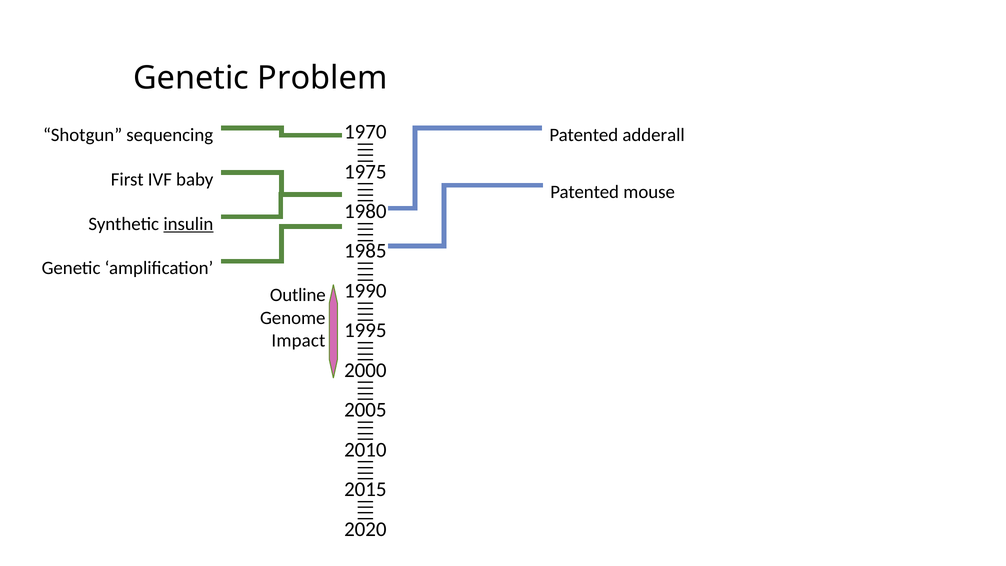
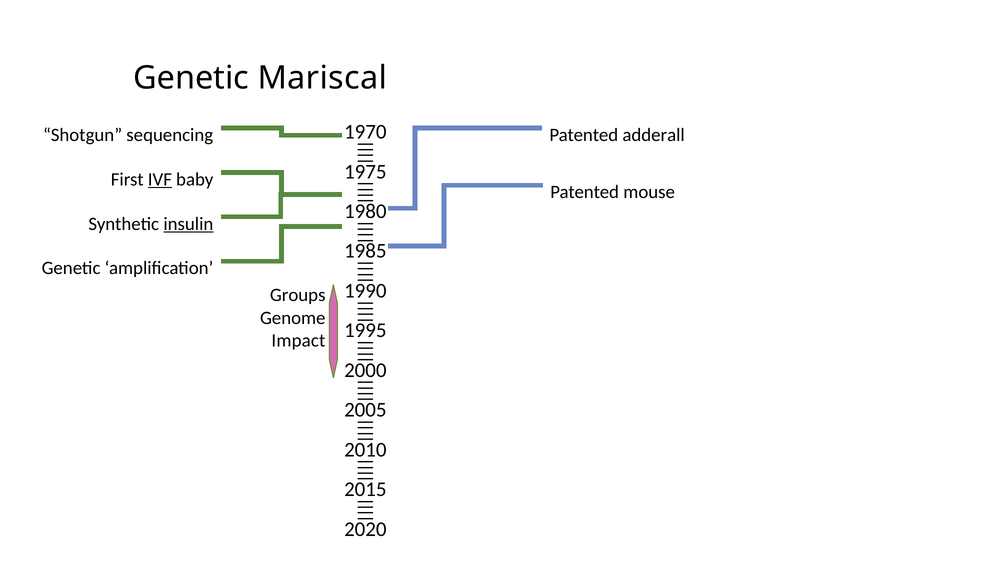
Problem: Problem -> Mariscal
IVF underline: none -> present
Outline: Outline -> Groups
